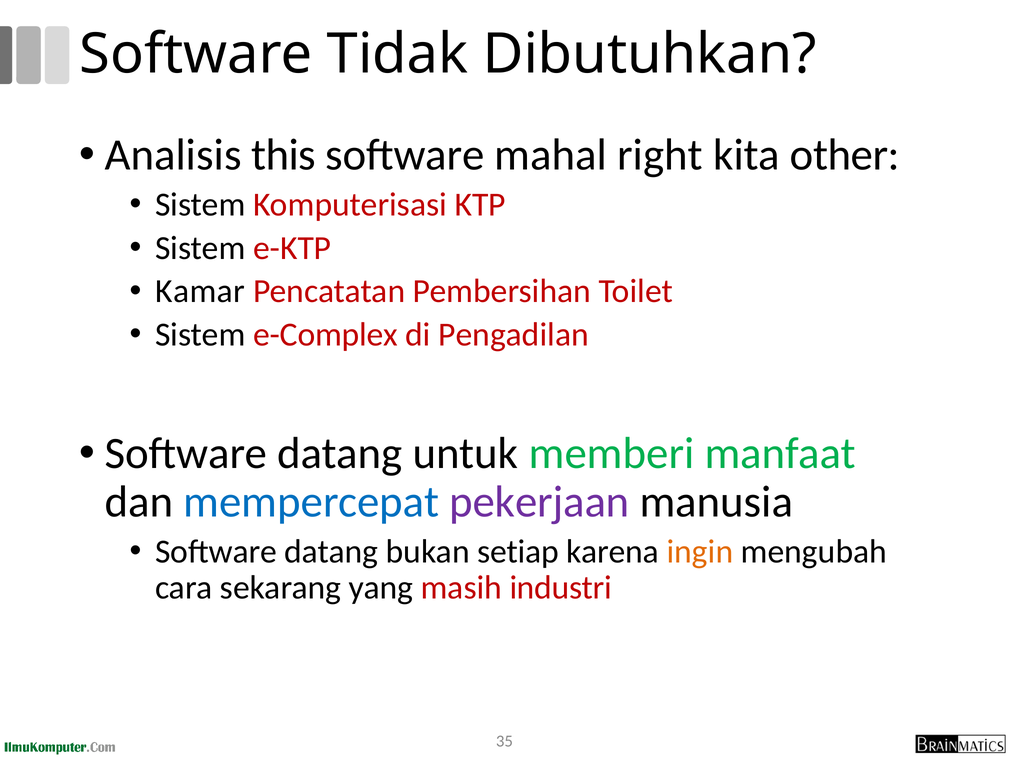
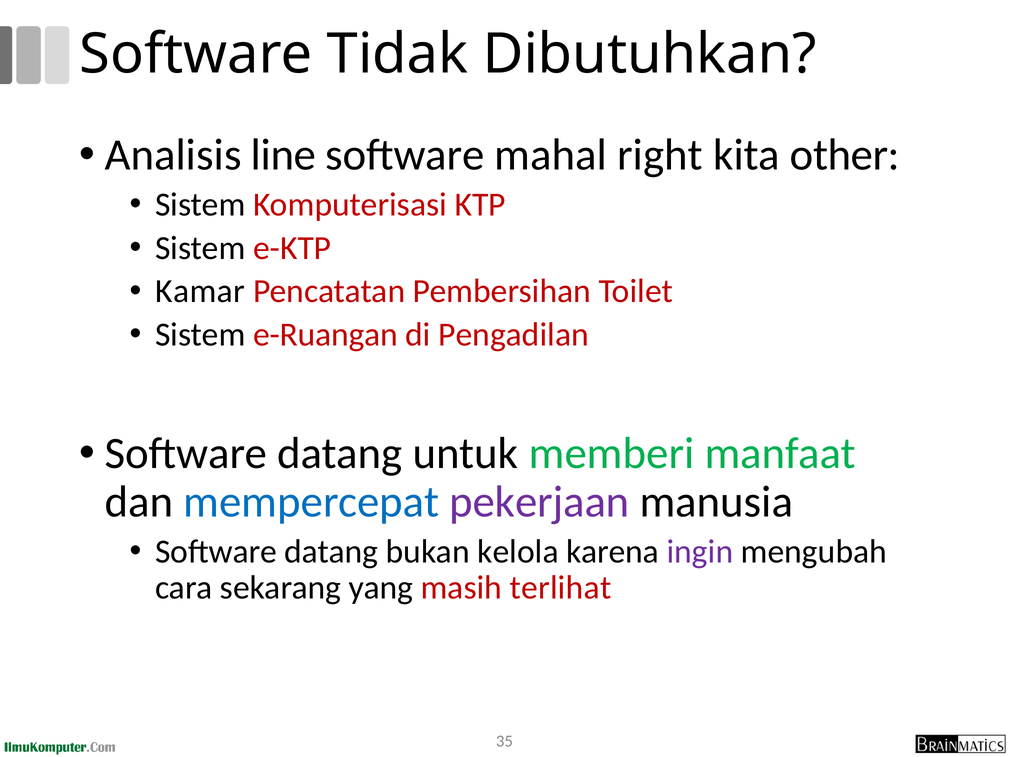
this: this -> line
e-Complex: e-Complex -> e-Ruangan
setiap: setiap -> kelola
ingin colour: orange -> purple
industri: industri -> terlihat
